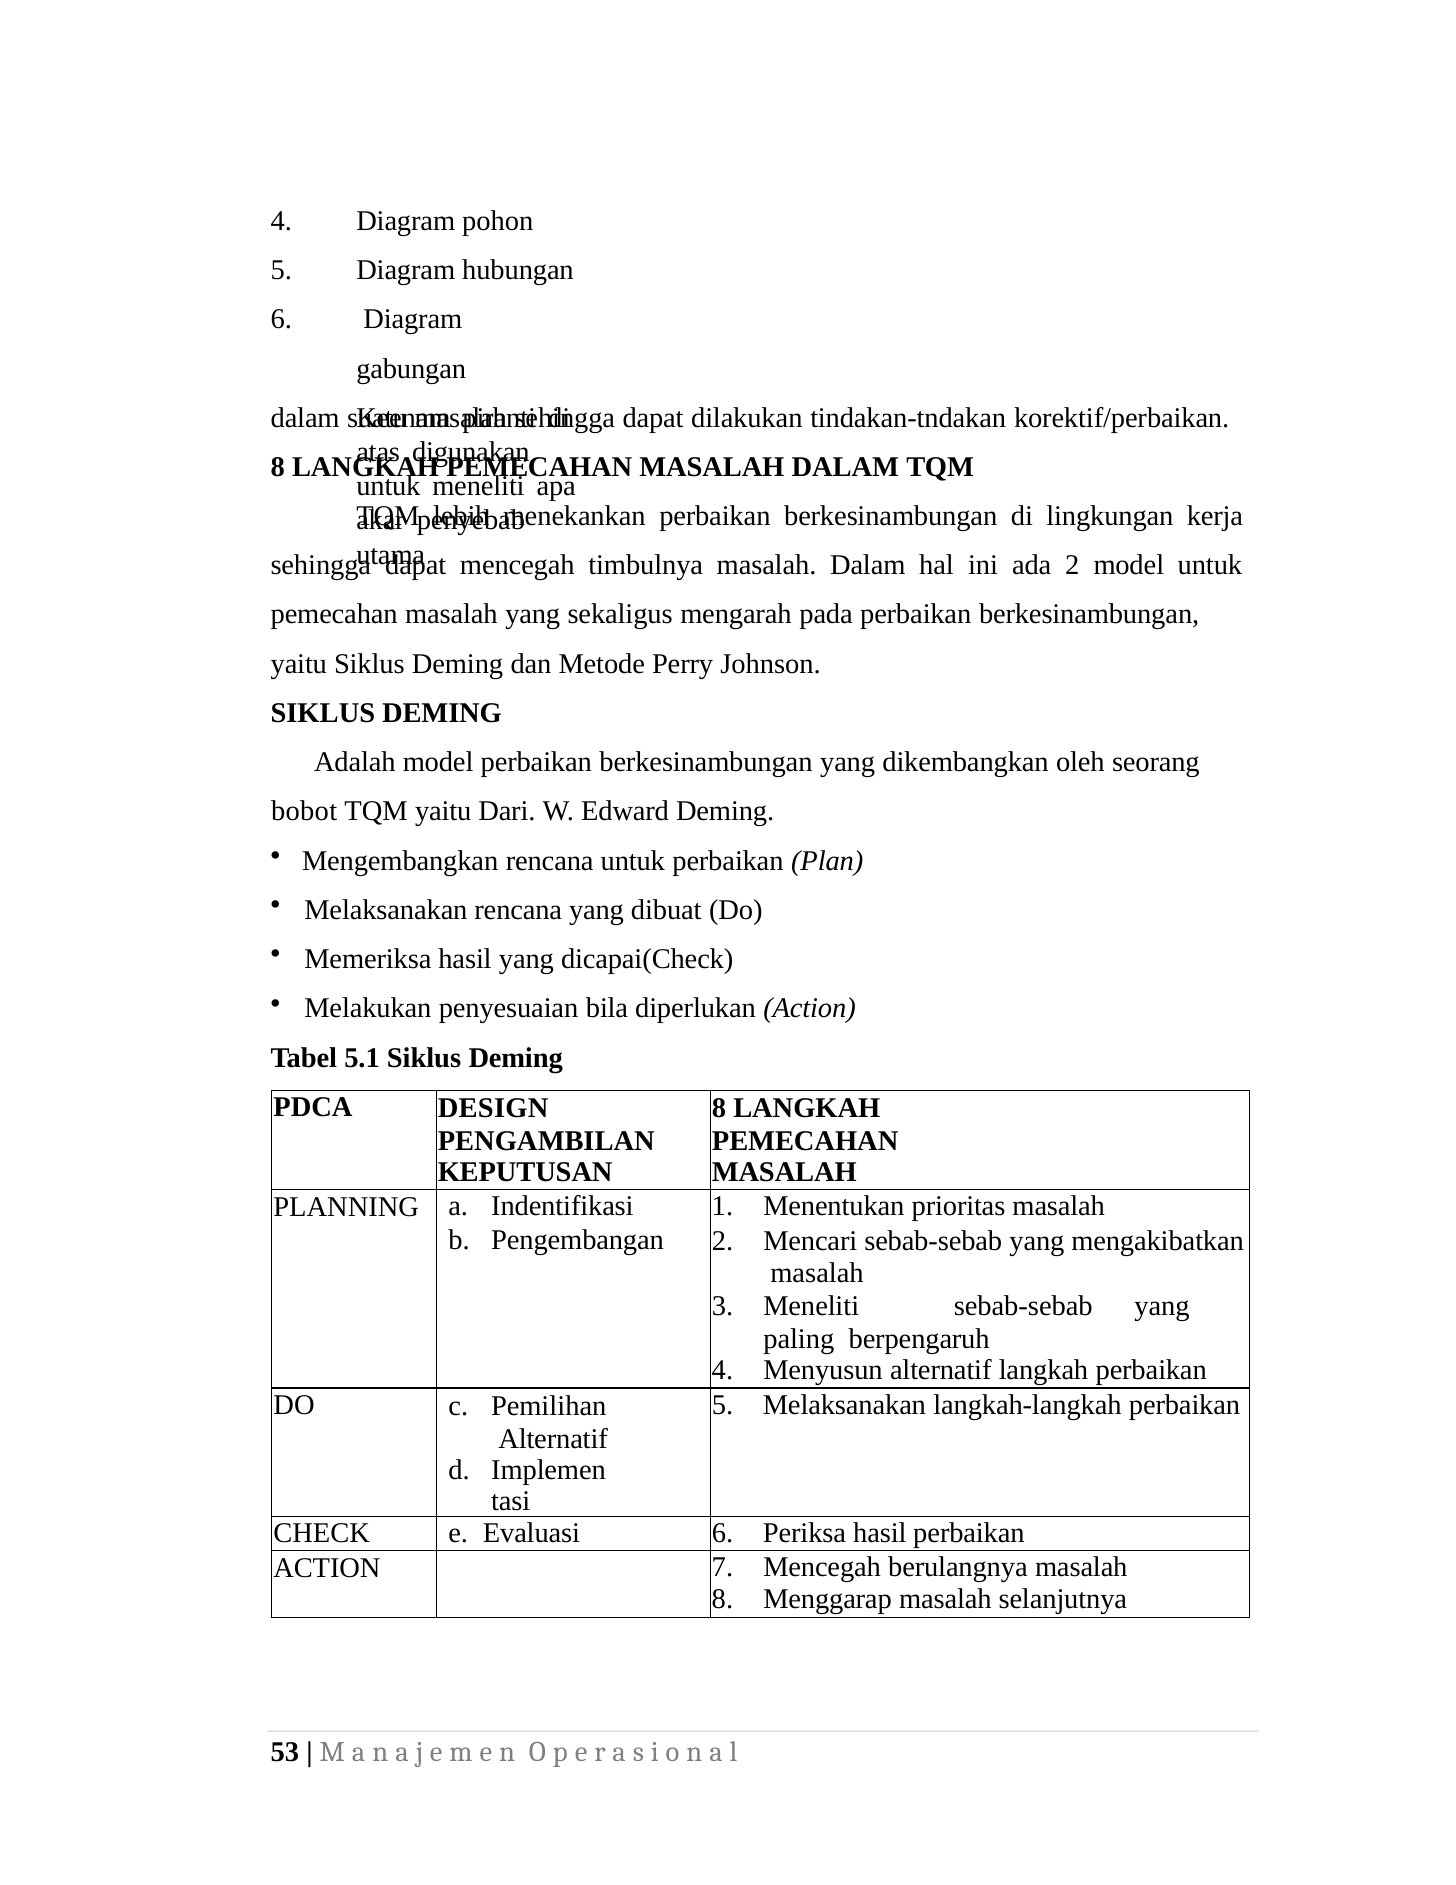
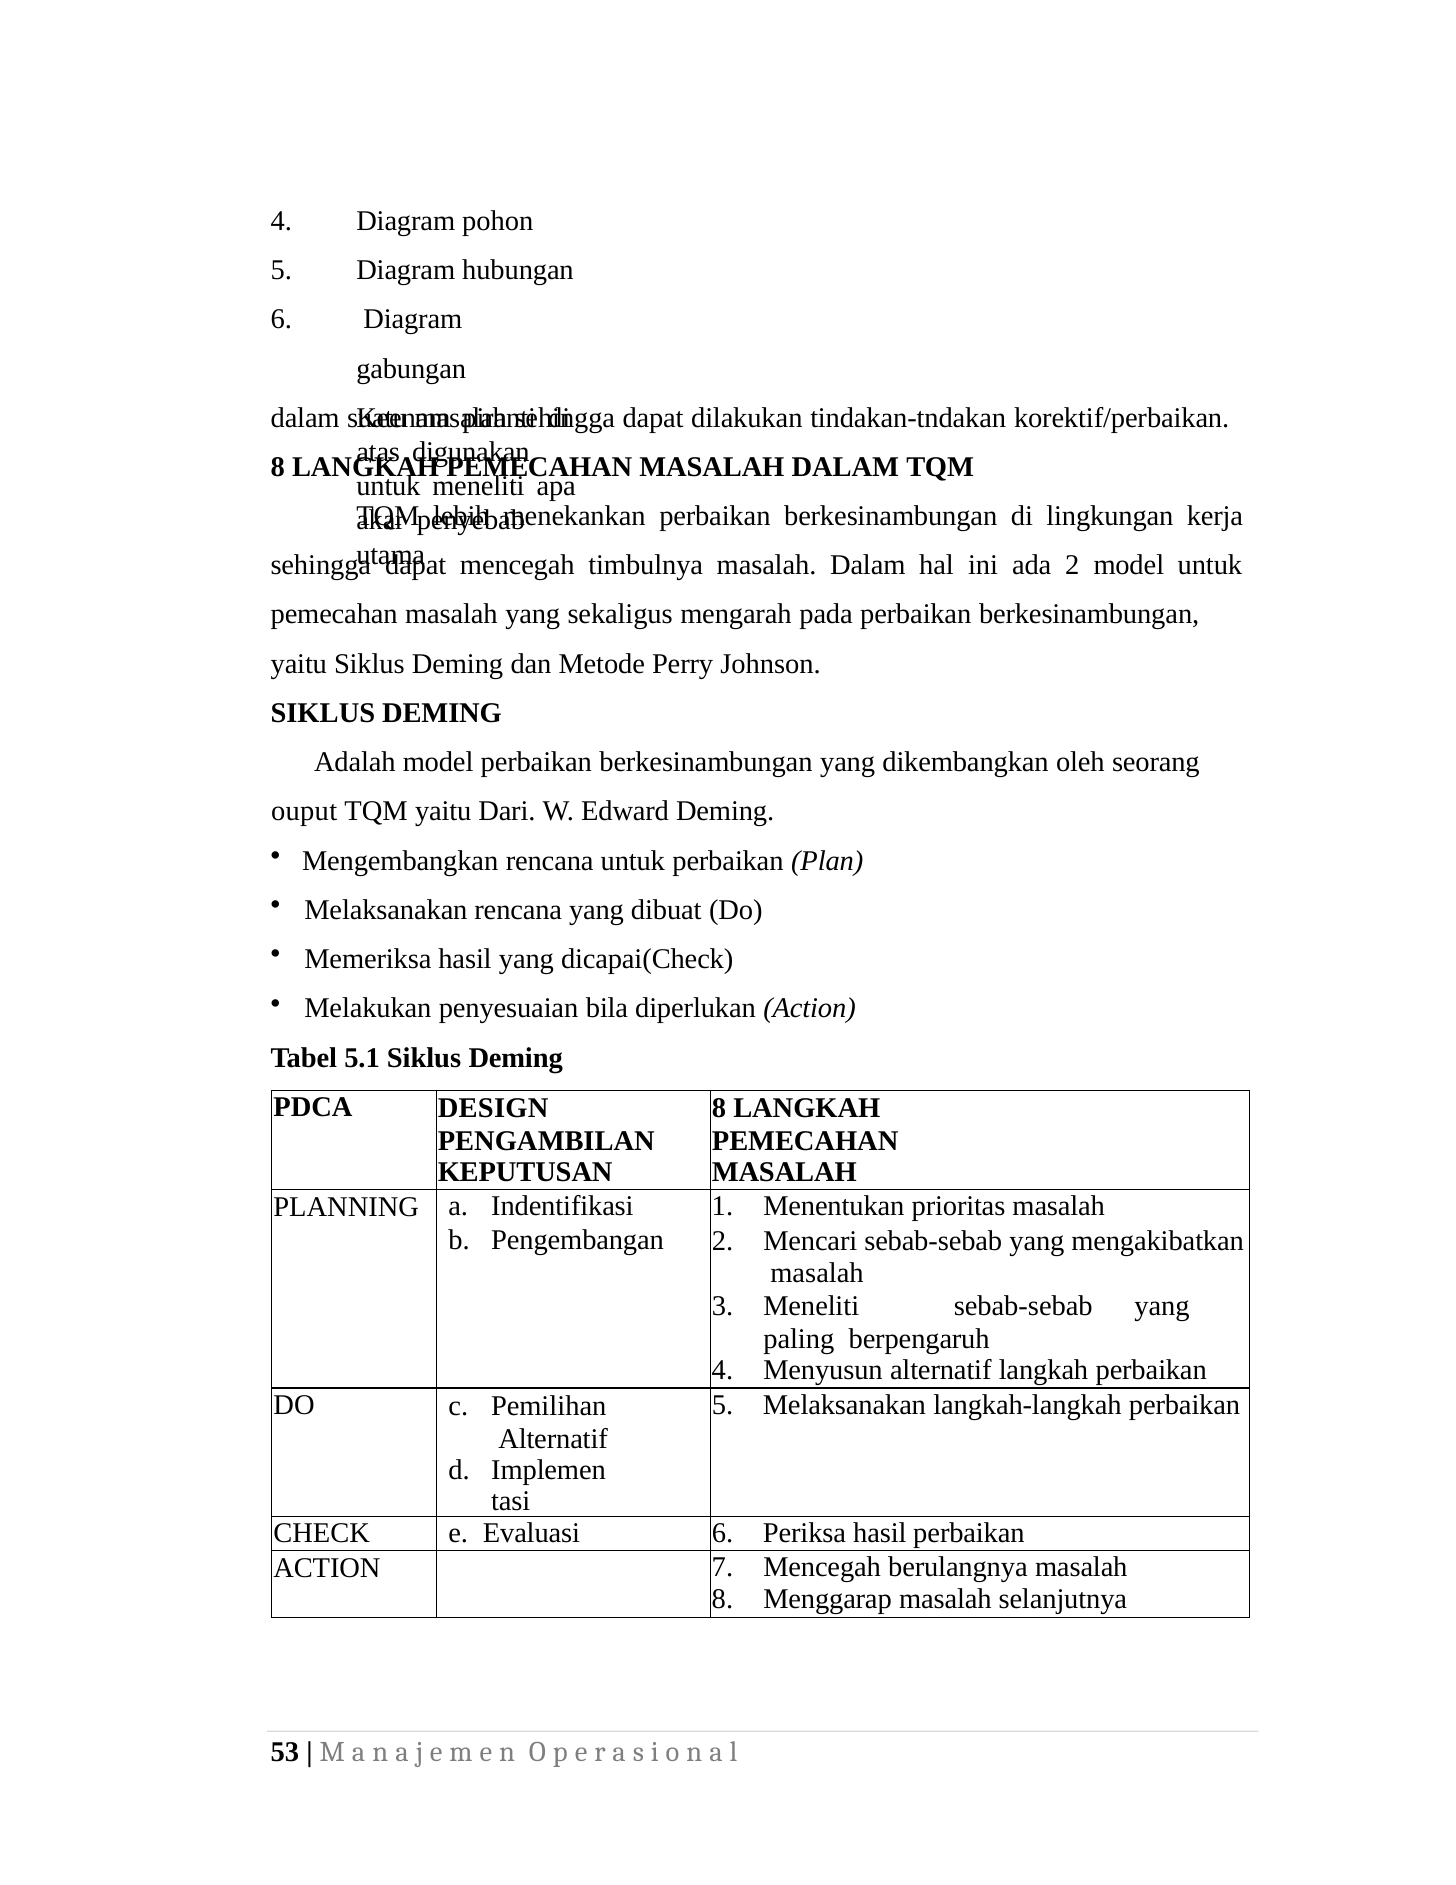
bobot: bobot -> ouput
